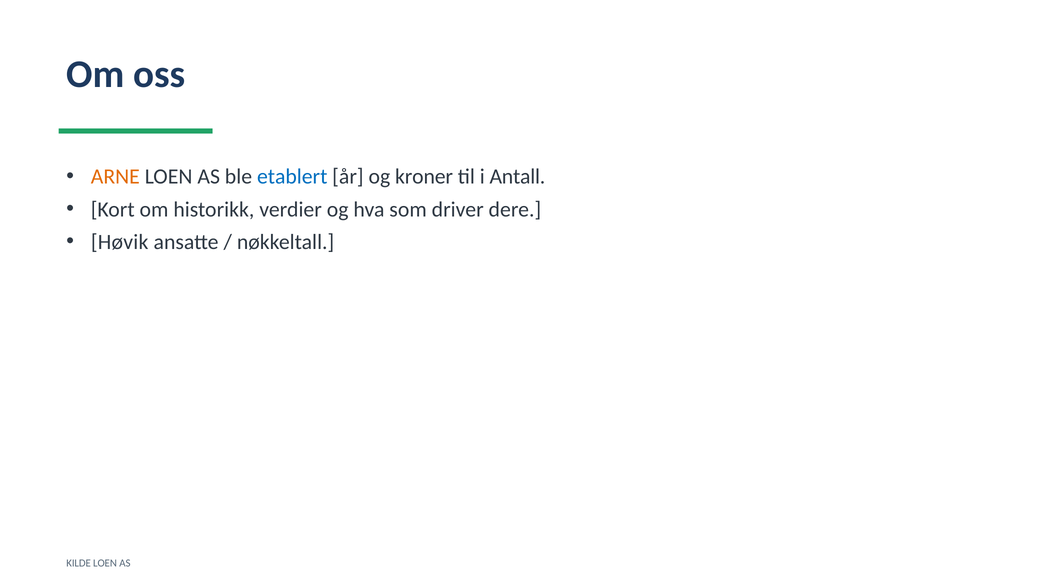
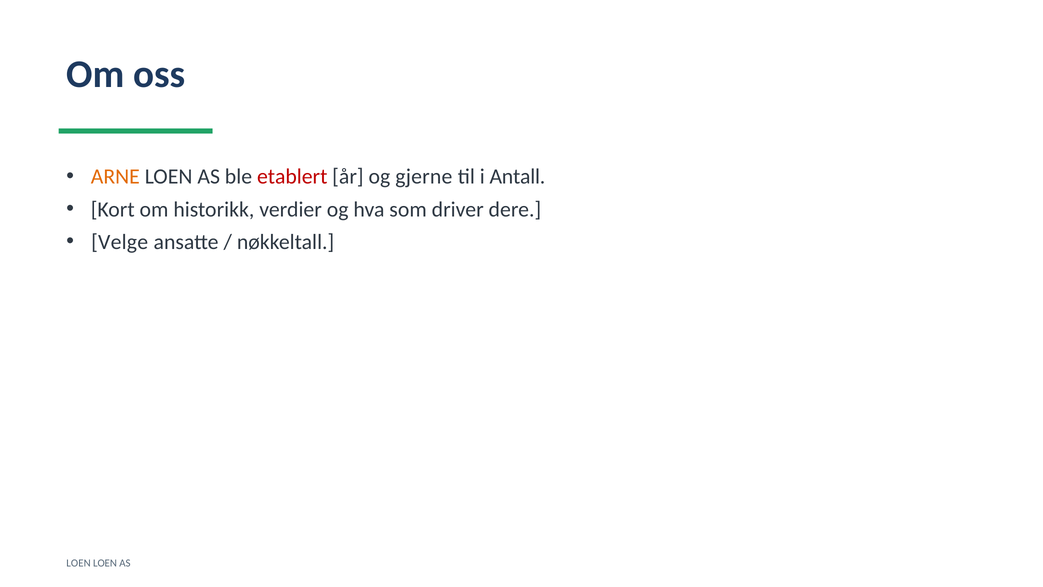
etablert colour: blue -> red
kroner: kroner -> gjerne
Høvik: Høvik -> Velge
KILDE at (79, 563): KILDE -> LOEN
